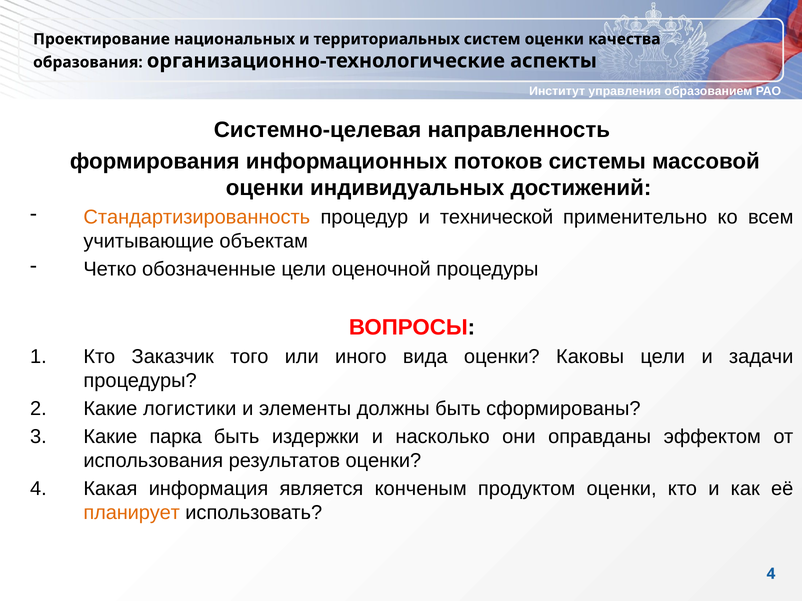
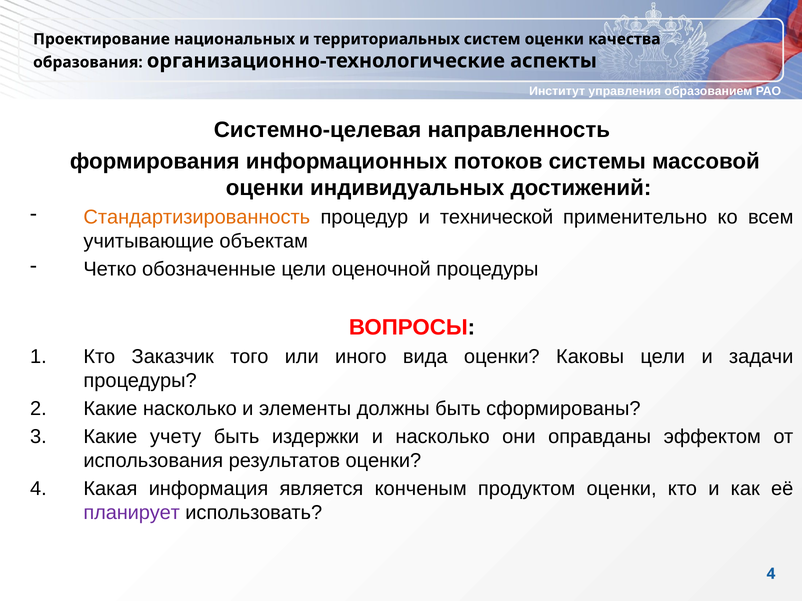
Какие логистики: логистики -> насколько
парка: парка -> учету
планирует colour: orange -> purple
